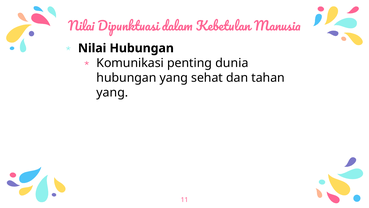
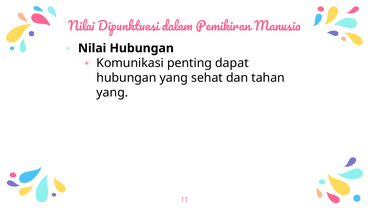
Kebetulan: Kebetulan -> Pemikiran
dunia: dunia -> dapat
